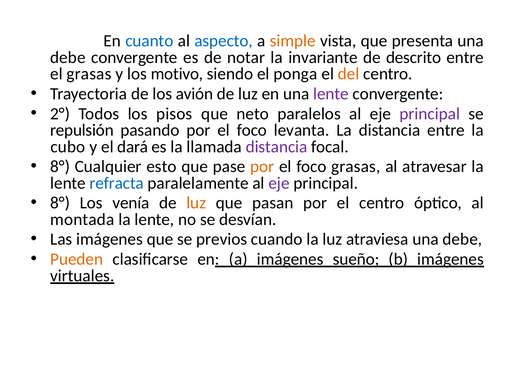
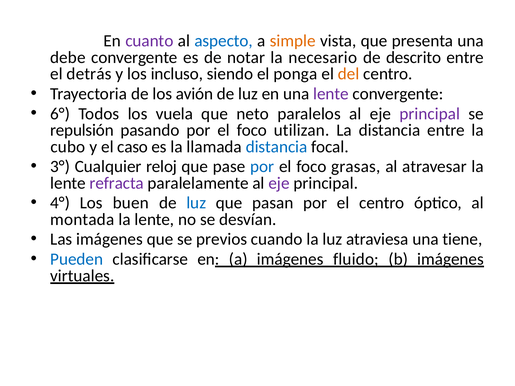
cuanto colour: blue -> purple
invariante: invariante -> necesario
el grasas: grasas -> detrás
motivo: motivo -> incluso
2°: 2° -> 6°
pisos: pisos -> vuela
levanta: levanta -> utilizan
dará: dará -> caso
distancia at (277, 147) colour: purple -> blue
8° at (60, 167): 8° -> 3°
esto: esto -> reloj
por at (262, 167) colour: orange -> blue
refracta colour: blue -> purple
8° at (60, 203): 8° -> 4°
venía: venía -> buen
luz at (196, 203) colour: orange -> blue
atraviesa una debe: debe -> tiene
Pueden colour: orange -> blue
sueño: sueño -> fluido
